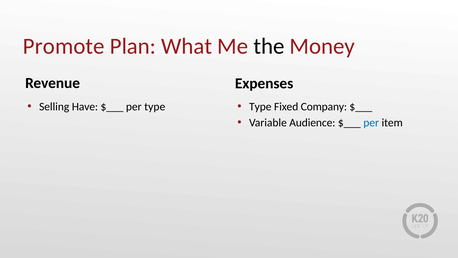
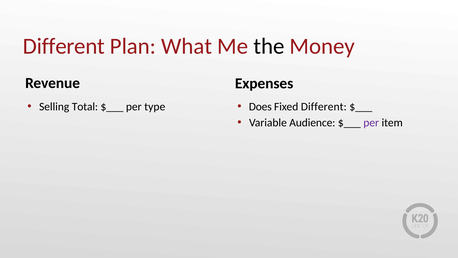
Promote at (64, 46): Promote -> Different
Have: Have -> Total
Type at (260, 107): Type -> Does
Fixed Company: Company -> Different
per at (371, 123) colour: blue -> purple
